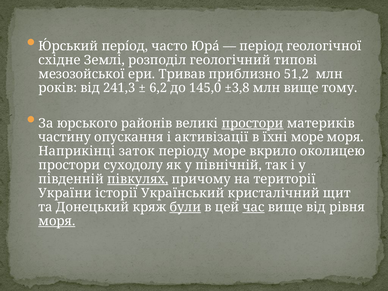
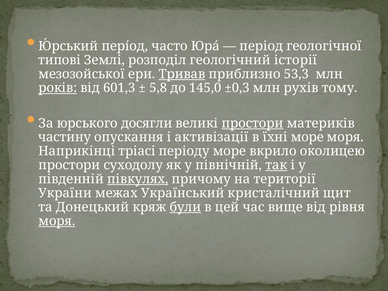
східне: східне -> типові
типові: типові -> історії
Тривав underline: none -> present
51,2: 51,2 -> 53,3
років underline: none -> present
241,3: 241,3 -> 601,3
6,2: 6,2 -> 5,8
±3,8: ±3,8 -> ±0,3
млн вище: вище -> рухів
районів: районів -> досягли
заток: заток -> тріасі
так underline: none -> present
історії: історії -> межах
час underline: present -> none
